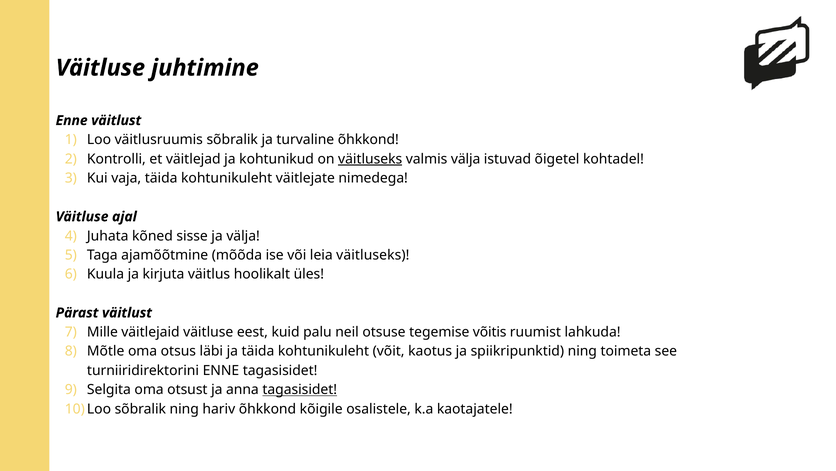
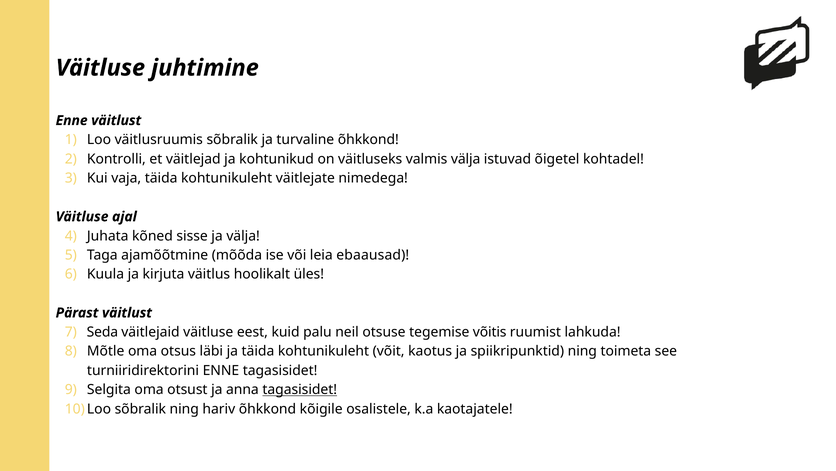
väitluseks at (370, 159) underline: present -> none
leia väitluseks: väitluseks -> ebaausad
Mille: Mille -> Seda
